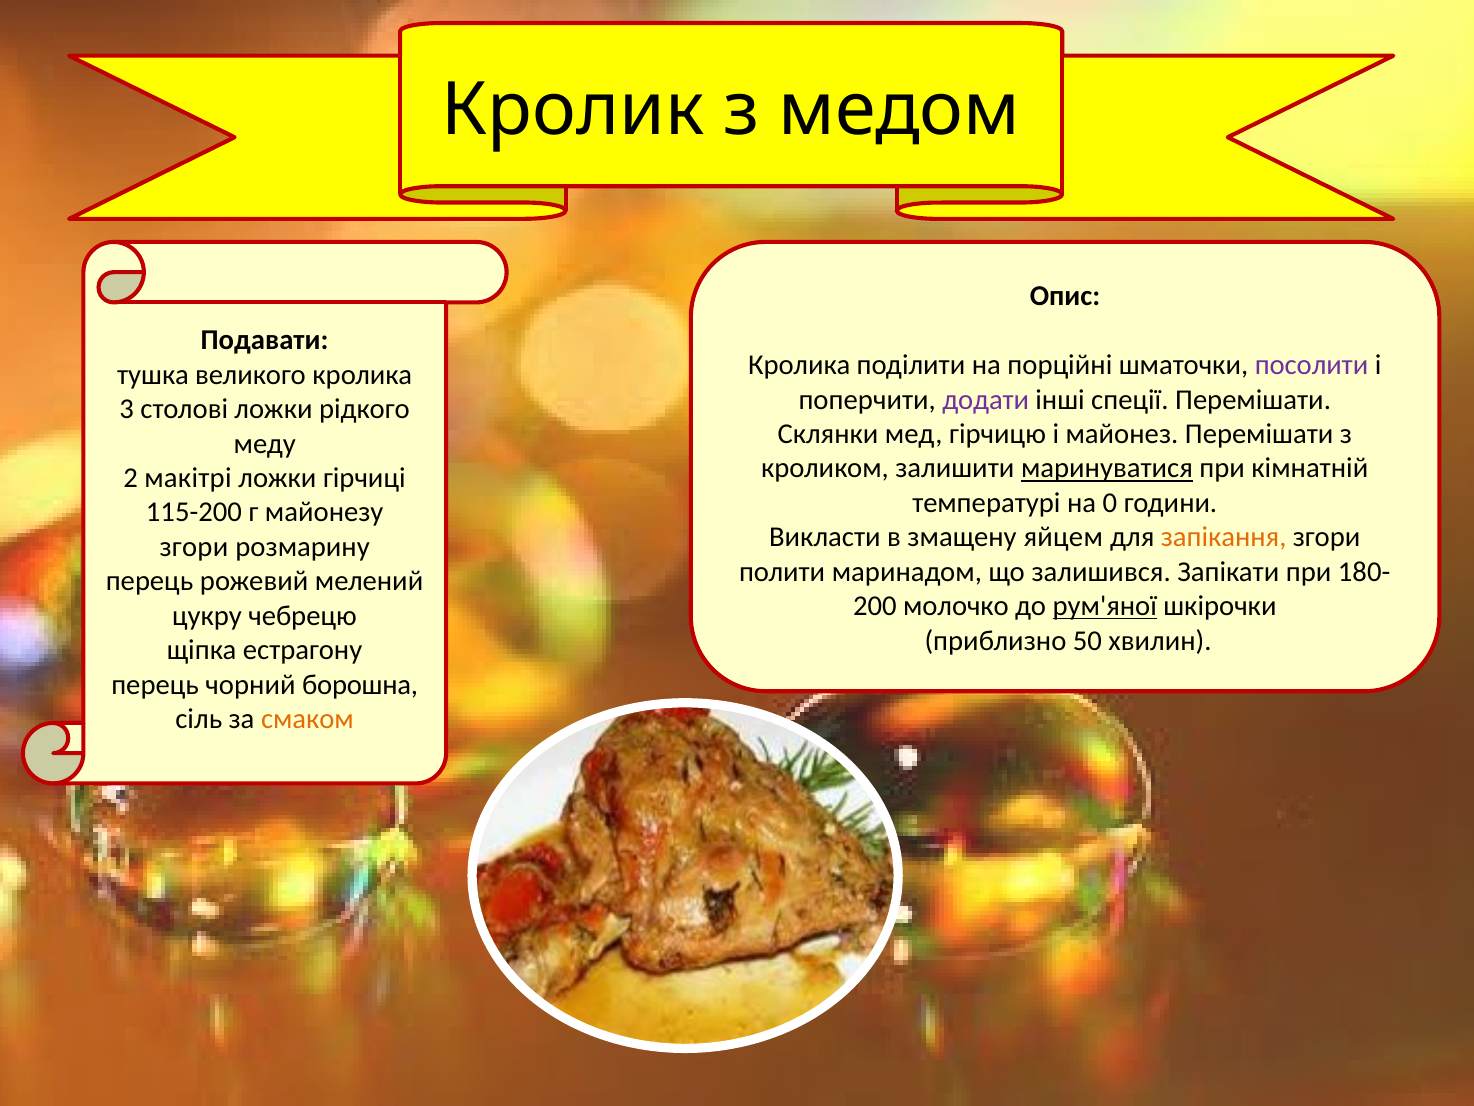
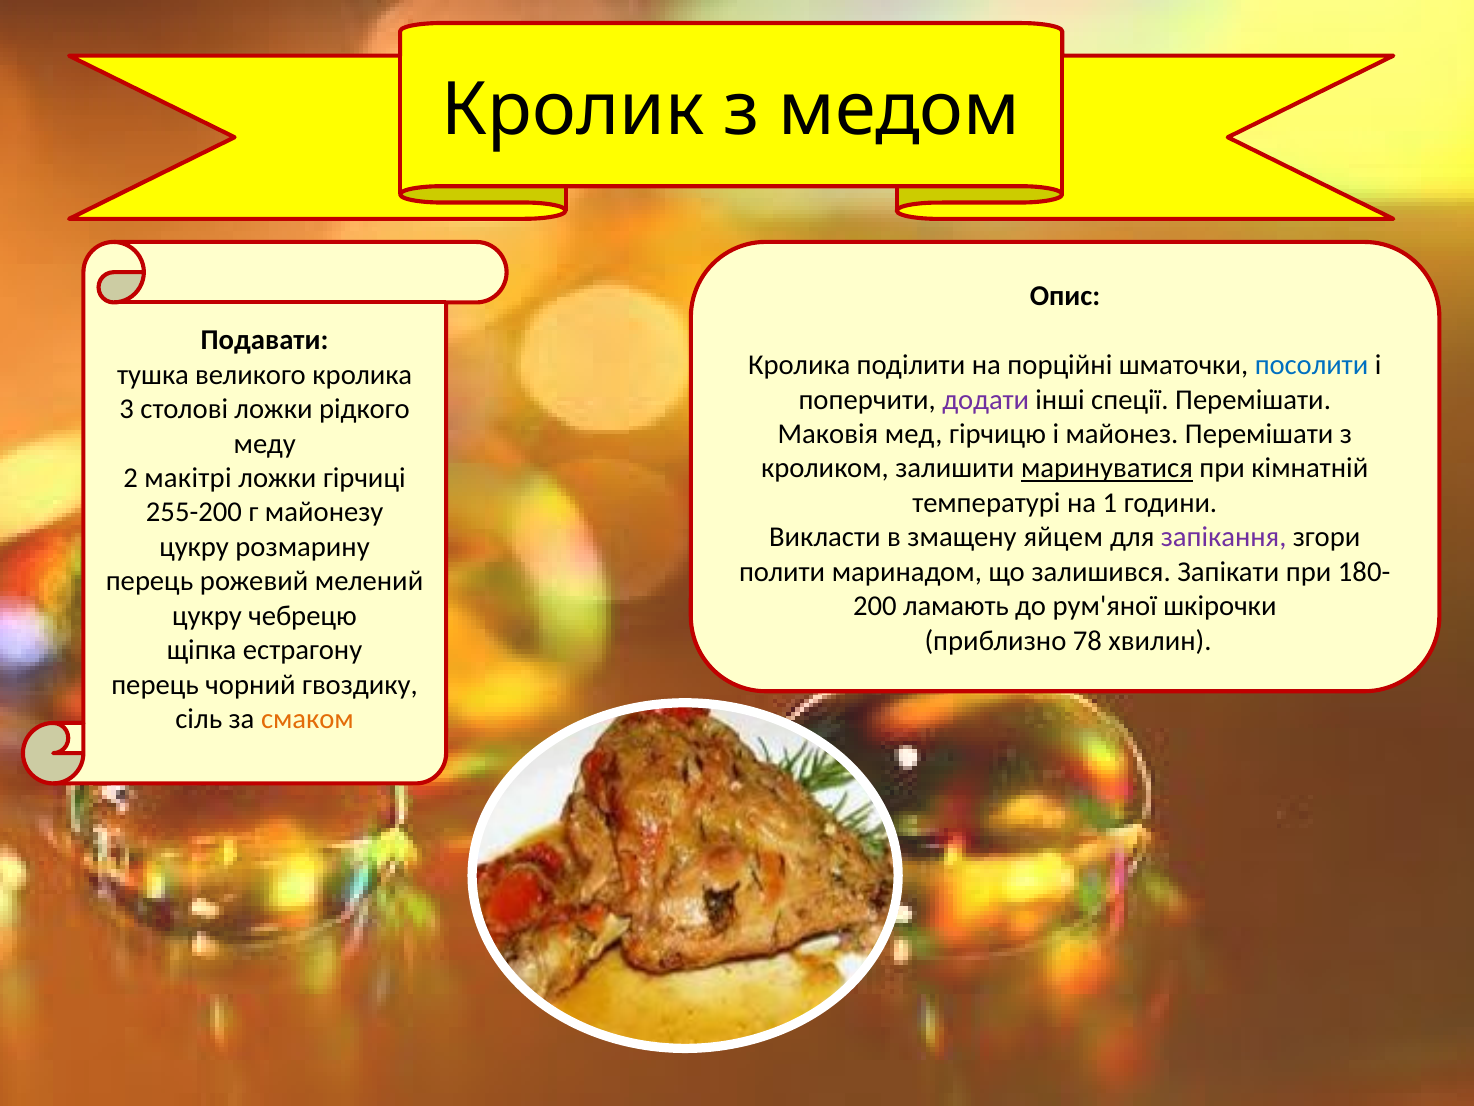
посолити colour: purple -> blue
Склянки: Склянки -> Маковія
0: 0 -> 1
115-200: 115-200 -> 255-200
запікання colour: orange -> purple
згори at (194, 547): згори -> цукру
молочко: молочко -> ламають
рум'яної underline: present -> none
50: 50 -> 78
борошна: борошна -> гвоздику
